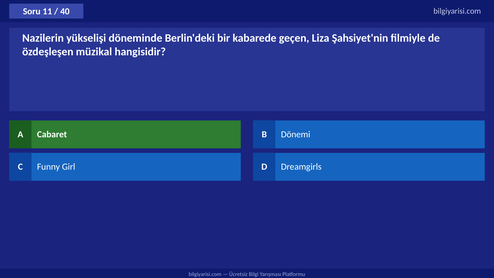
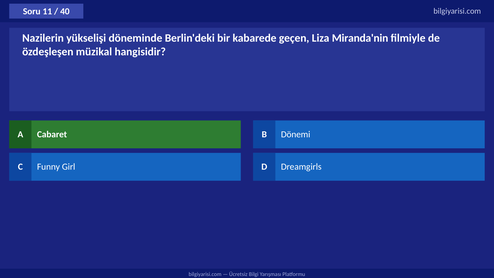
Şahsiyet'nin: Şahsiyet'nin -> Miranda'nin
